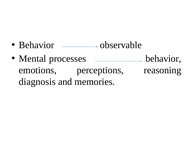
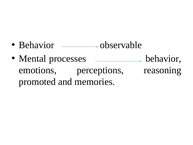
diagnosis: diagnosis -> promoted
